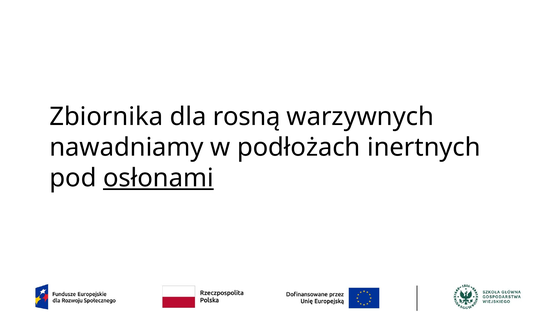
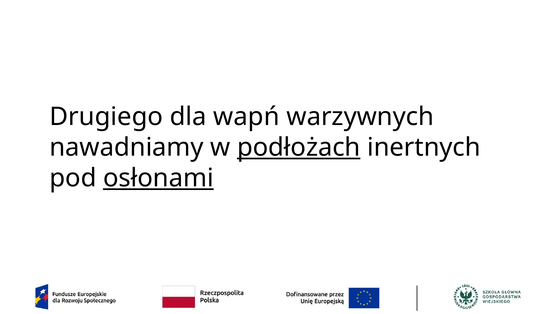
Zbiornika: Zbiornika -> Drugiego
rosną: rosną -> wapń
podłożach underline: none -> present
